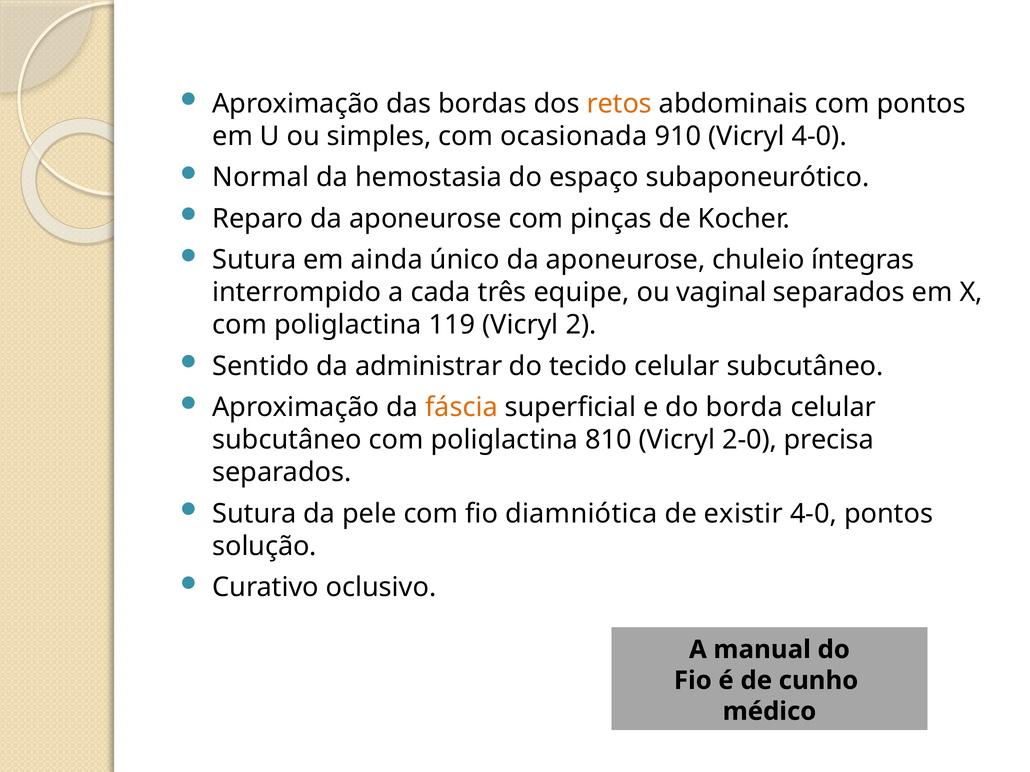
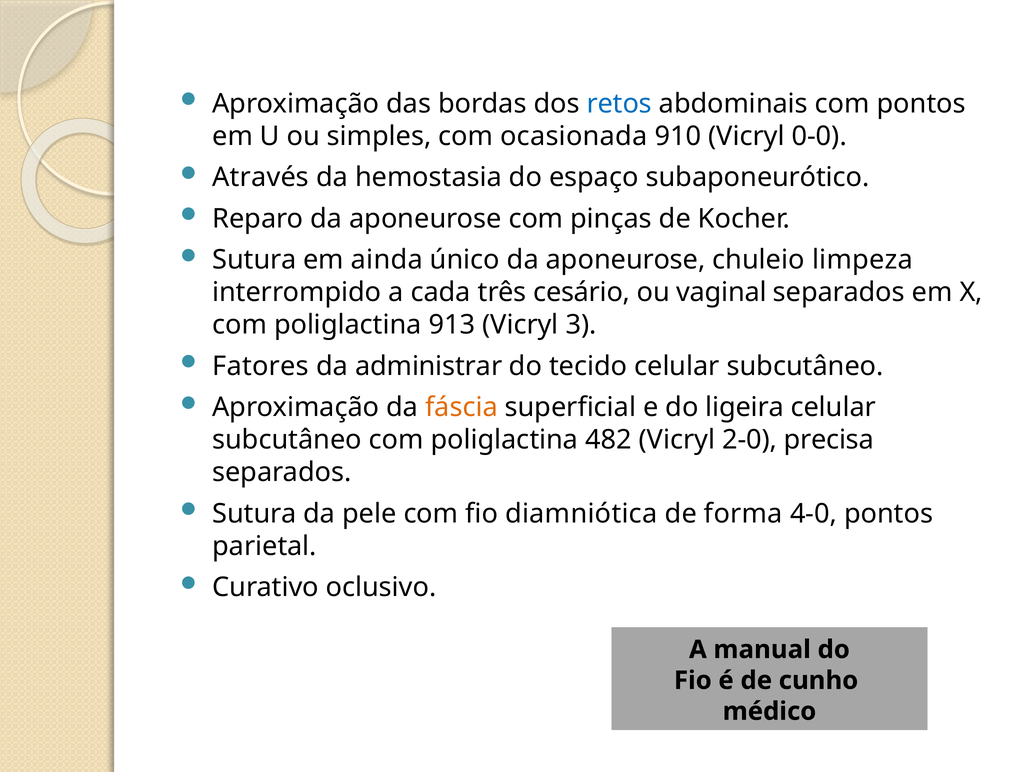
retos colour: orange -> blue
Vicryl 4-0: 4-0 -> 0-0
Normal: Normal -> Através
íntegras: íntegras -> limpeza
equipe: equipe -> cesário
119: 119 -> 913
2: 2 -> 3
Sentido: Sentido -> Fatores
borda: borda -> ligeira
810: 810 -> 482
existir: existir -> forma
solução: solução -> parietal
